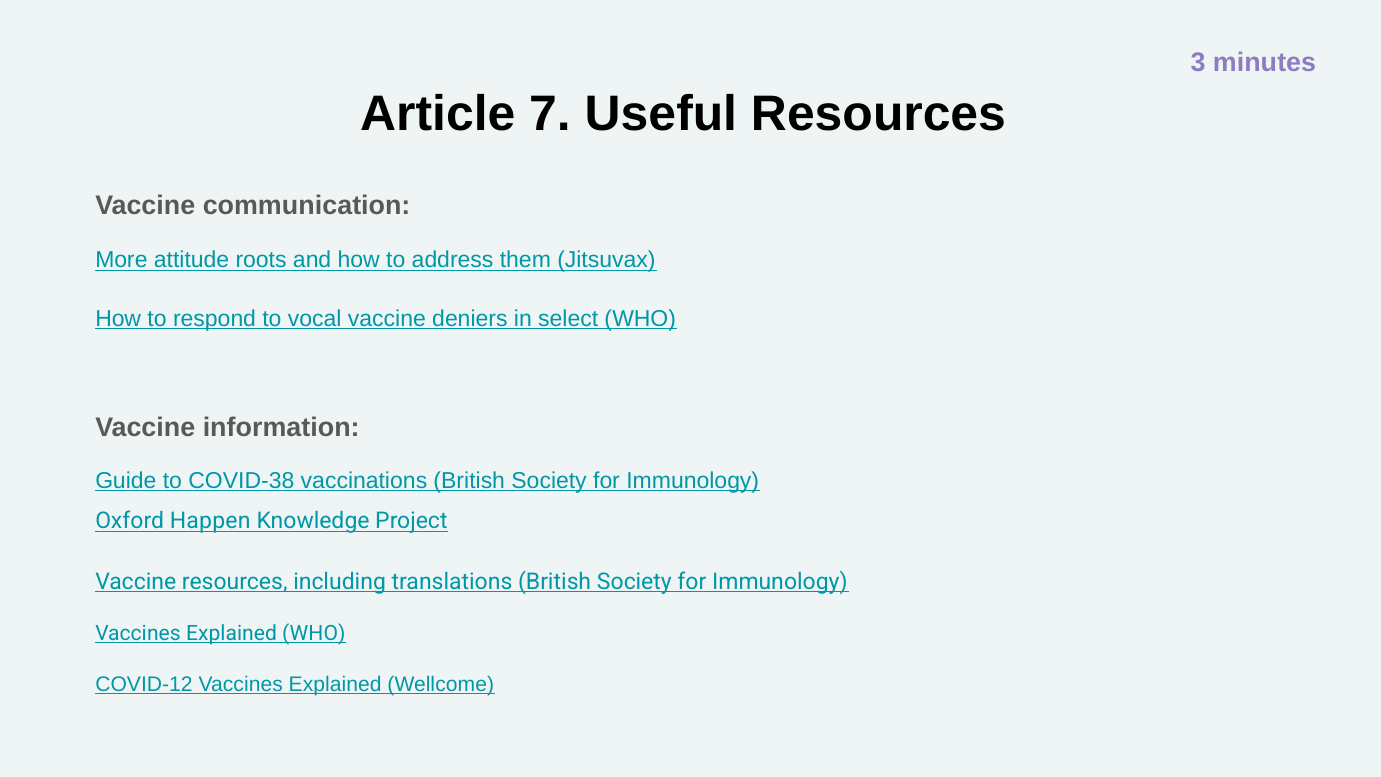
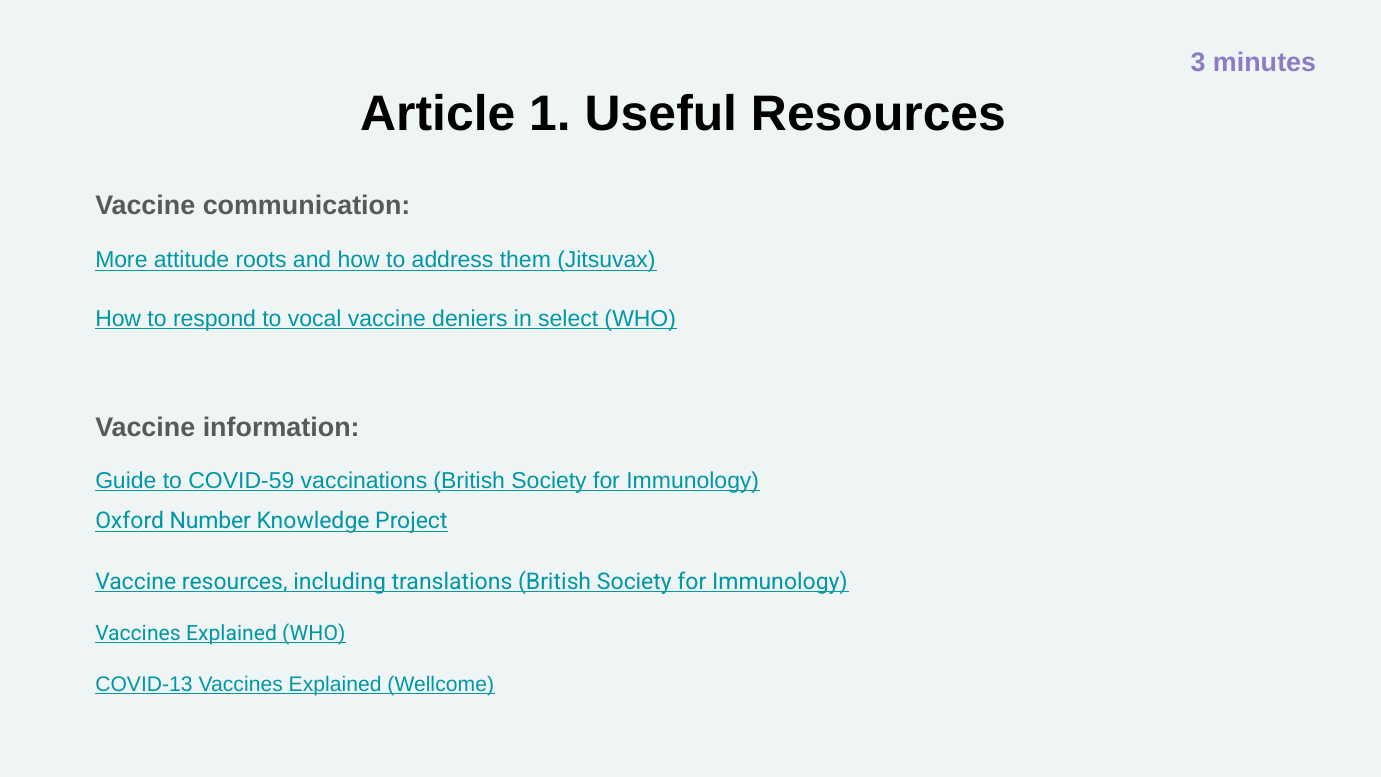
7: 7 -> 1
COVID-38: COVID-38 -> COVID-59
Happen: Happen -> Number
COVID-12: COVID-12 -> COVID-13
